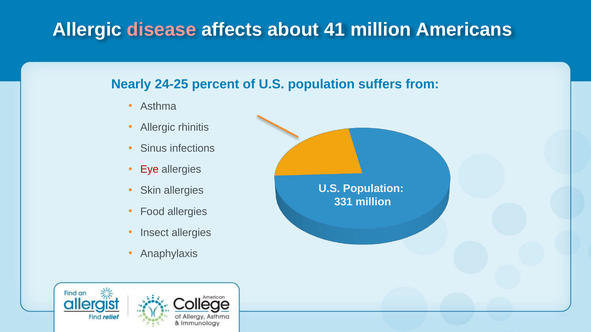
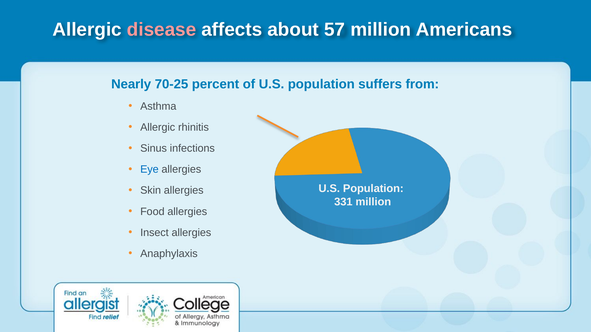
41: 41 -> 57
24-25: 24-25 -> 70-25
Eye colour: red -> blue
